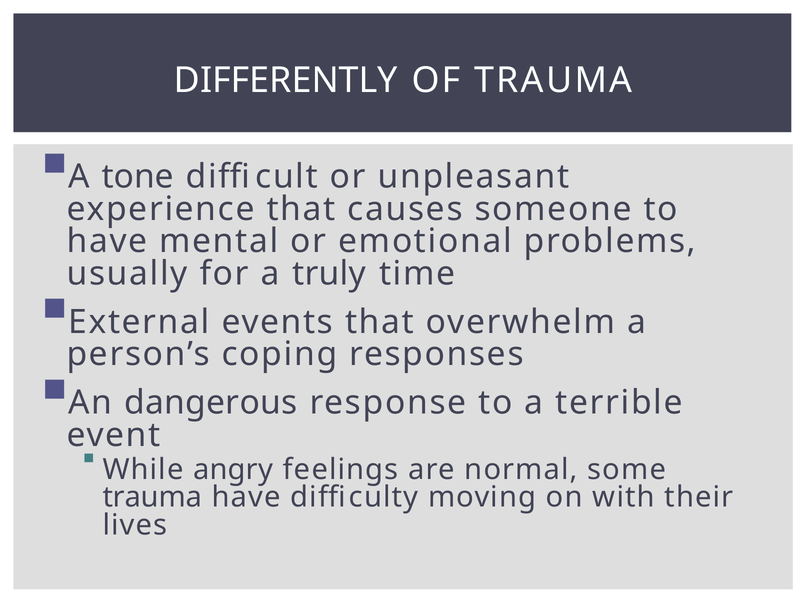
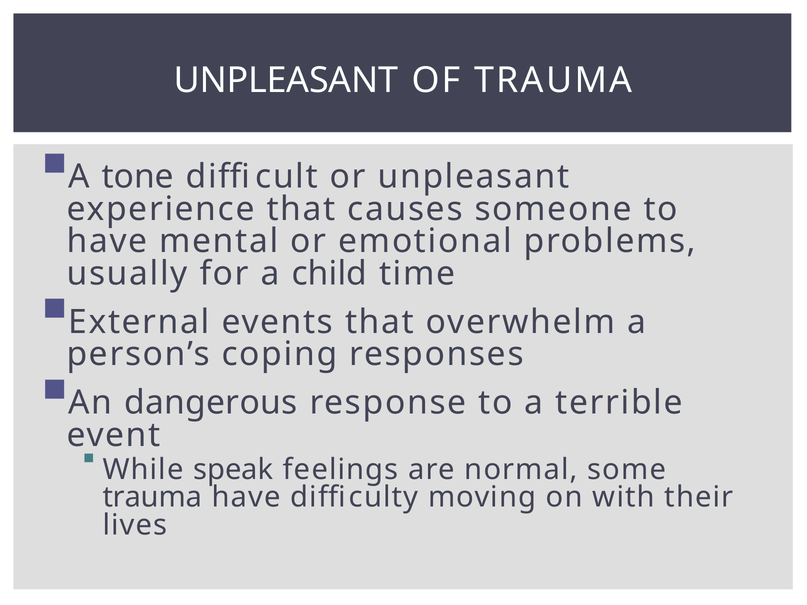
DIFFERENTLY at (286, 80): DIFFERENTLY -> UNPLEASANT
truly: truly -> child
angry: angry -> speak
